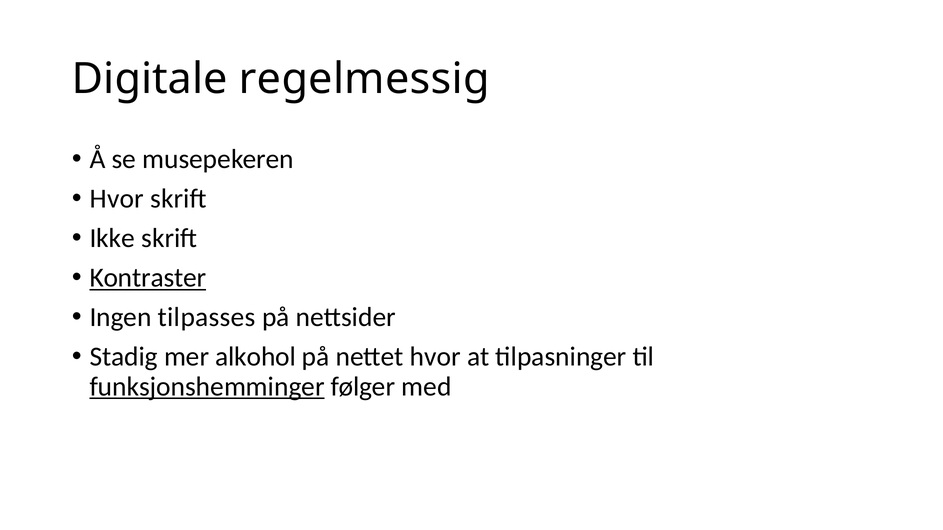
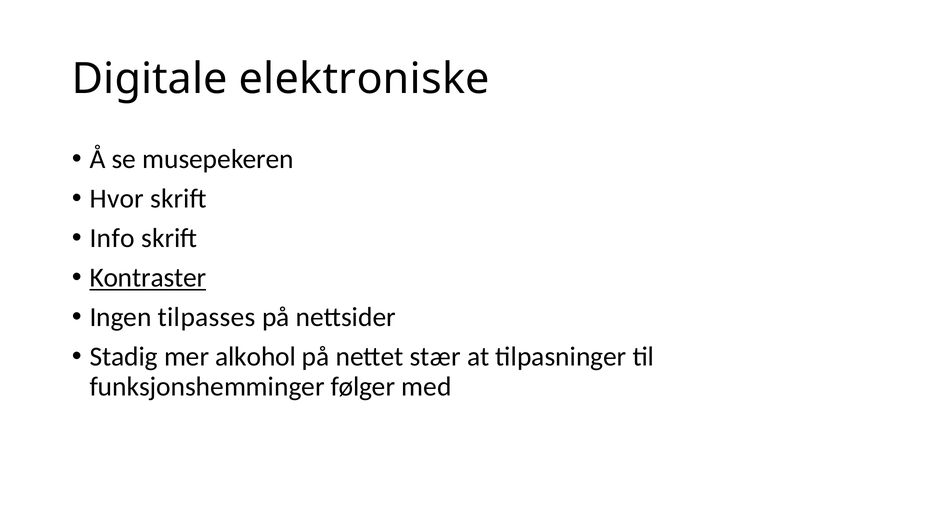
regelmessig: regelmessig -> elektroniske
Ikke: Ikke -> Info
nettet hvor: hvor -> stær
funksjonshemminger underline: present -> none
